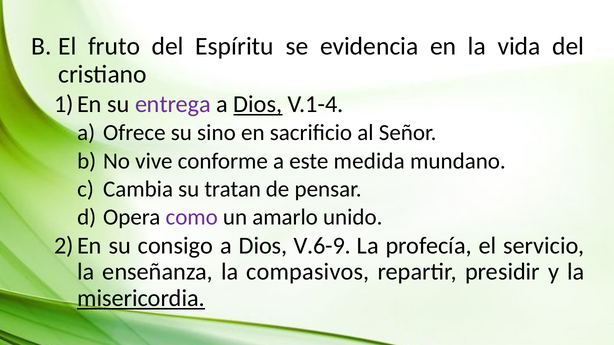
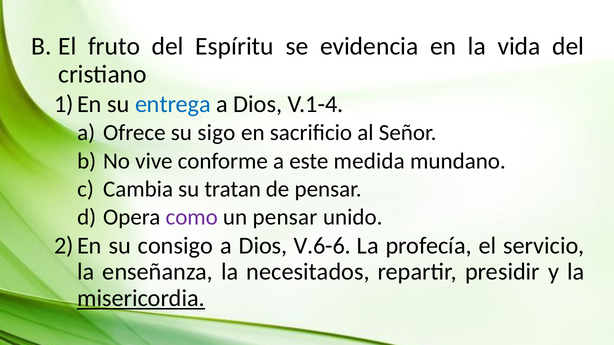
entrega colour: purple -> blue
Dios at (258, 104) underline: present -> none
sino: sino -> sigo
un amarlo: amarlo -> pensar
V.6-9: V.6-9 -> V.6-6
compasivos: compasivos -> necesitados
